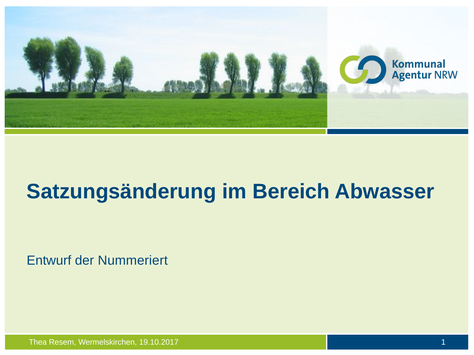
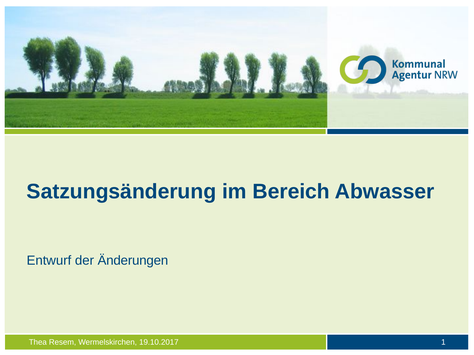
Nummeriert: Nummeriert -> Änderungen
